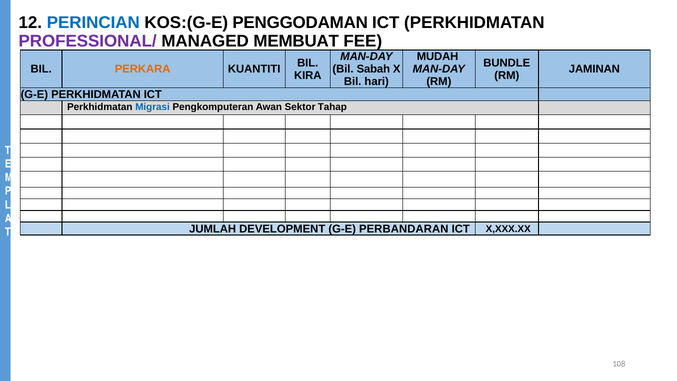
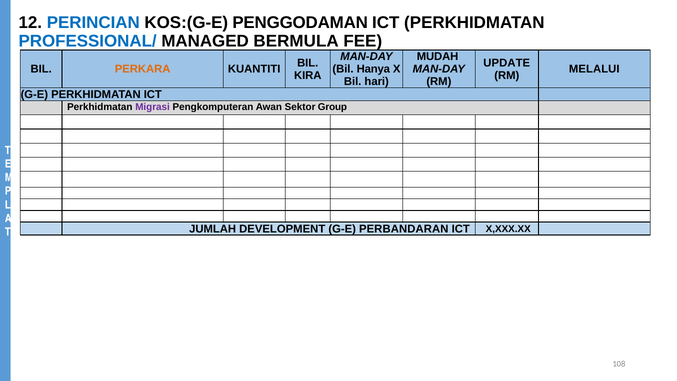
PROFESSIONAL/ colour: purple -> blue
MEMBUAT: MEMBUAT -> BERMULA
BUNDLE: BUNDLE -> UPDATE
Sabah: Sabah -> Hanya
JAMINAN: JAMINAN -> MELALUI
Migrasi colour: blue -> purple
Tahap: Tahap -> Group
